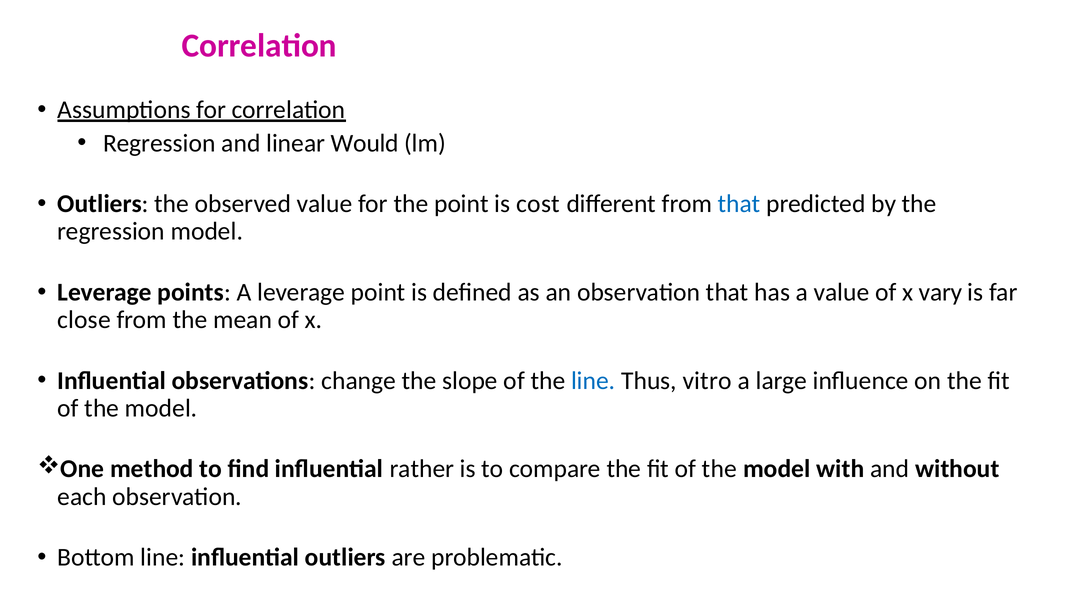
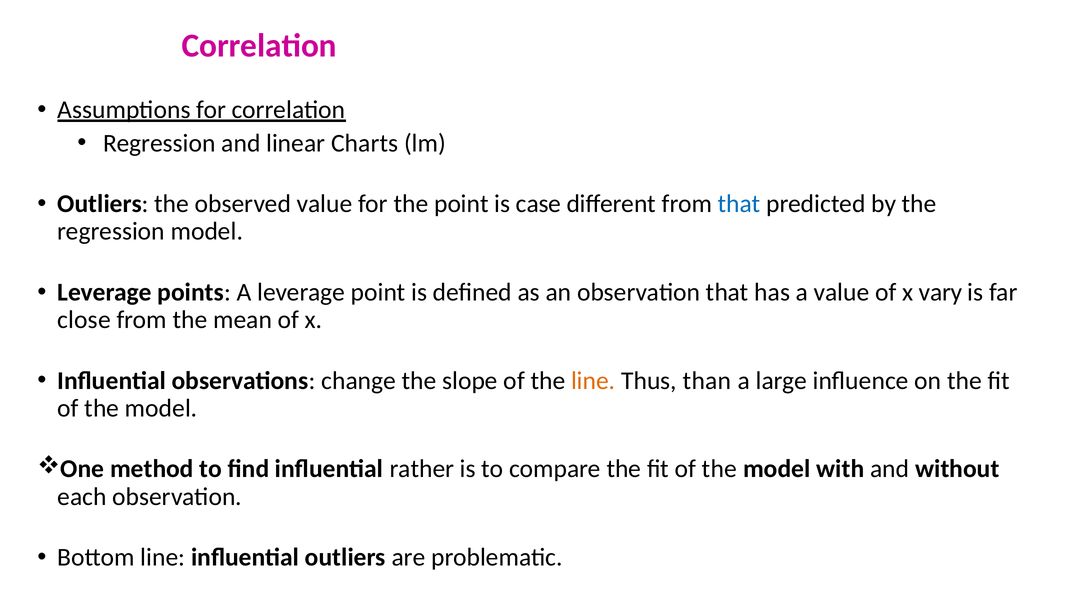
Would: Would -> Charts
cost: cost -> case
line at (593, 380) colour: blue -> orange
vitro: vitro -> than
